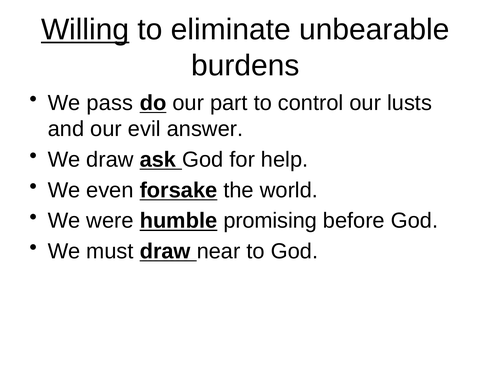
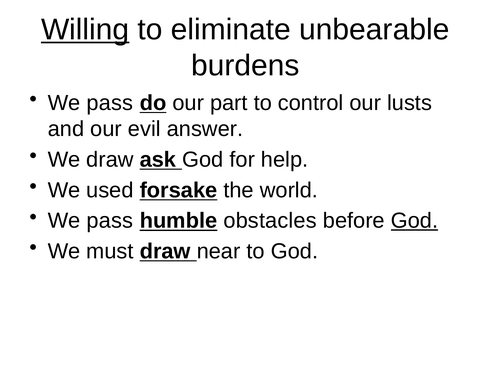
even: even -> used
were at (110, 221): were -> pass
promising: promising -> obstacles
God at (414, 221) underline: none -> present
